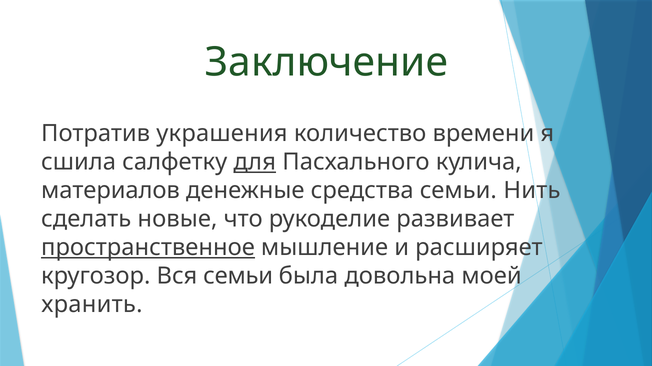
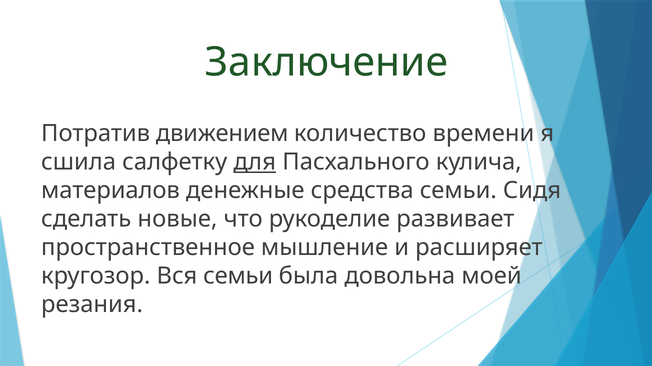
украшения: украшения -> движением
Нить: Нить -> Сидя
пространственное underline: present -> none
хранить: хранить -> резания
